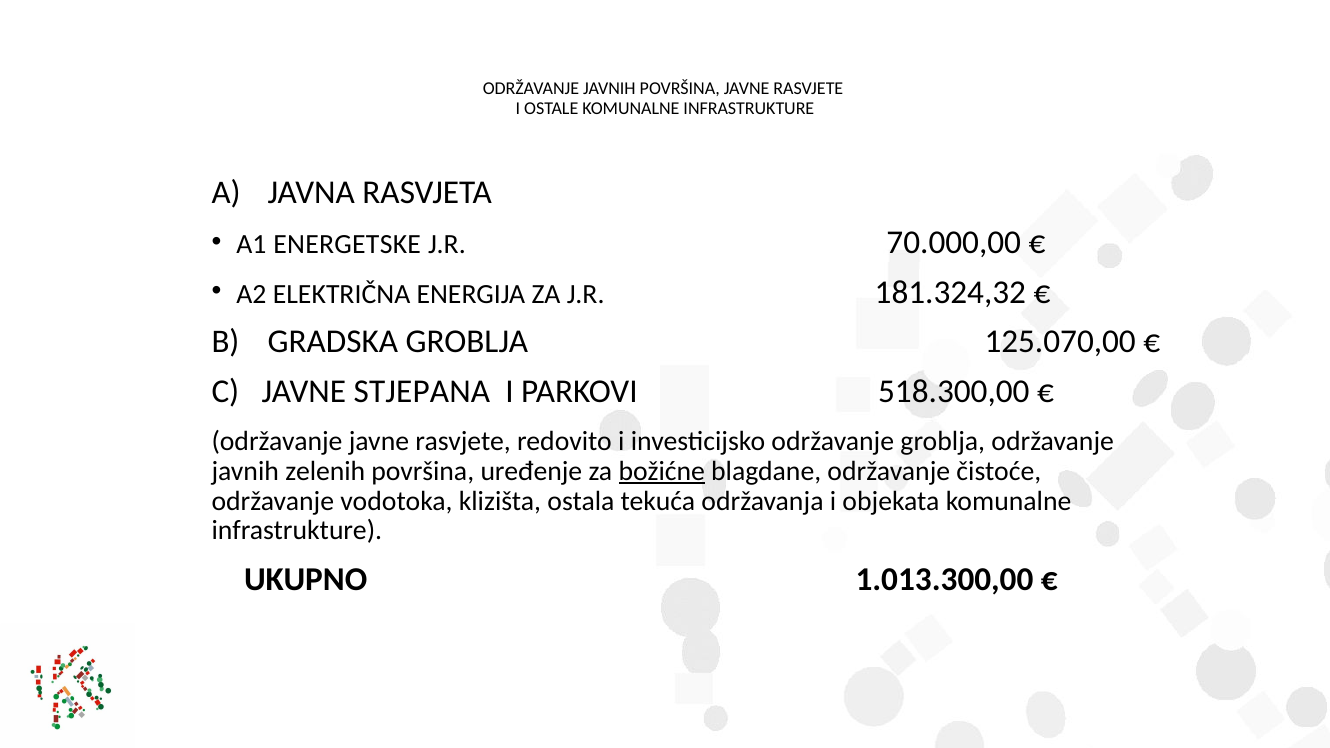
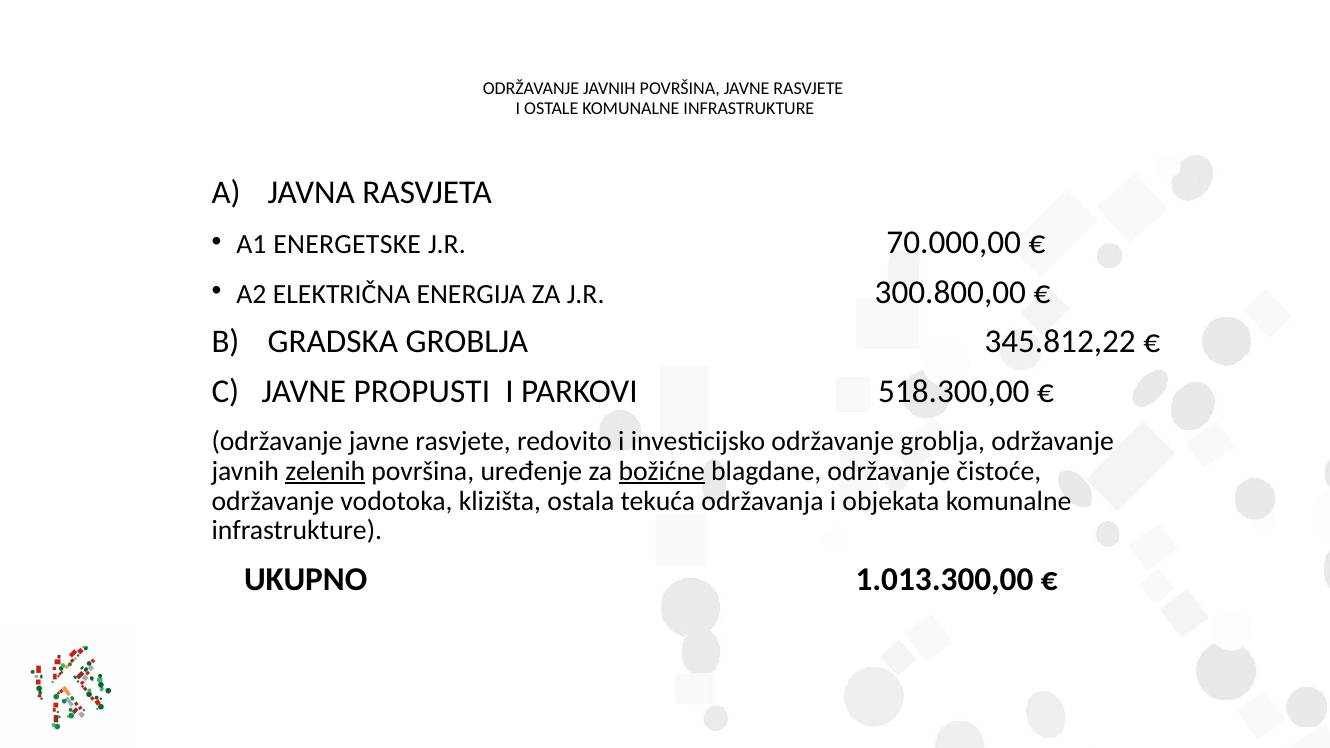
181.324,32: 181.324,32 -> 300.800,00
125.070,00: 125.070,00 -> 345.812,22
STJEPANA: STJEPANA -> PROPUSTI
zelenih underline: none -> present
